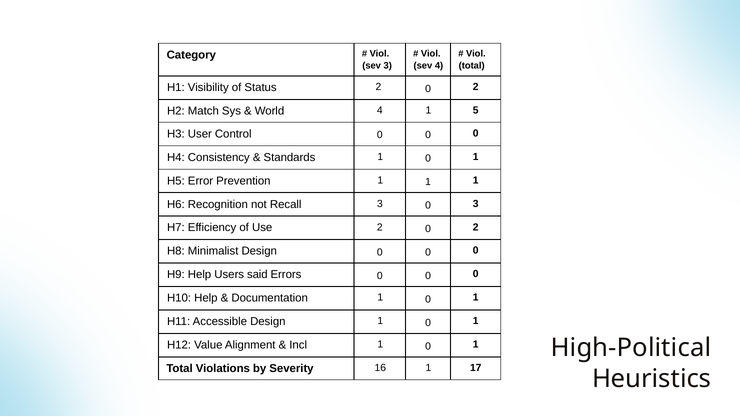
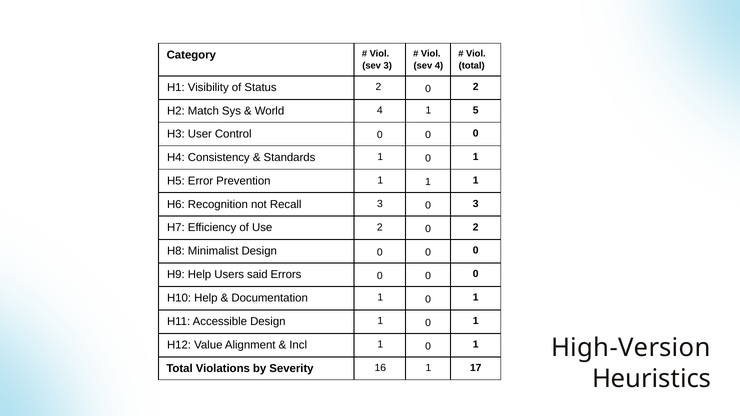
High-Political: High-Political -> High-Version
